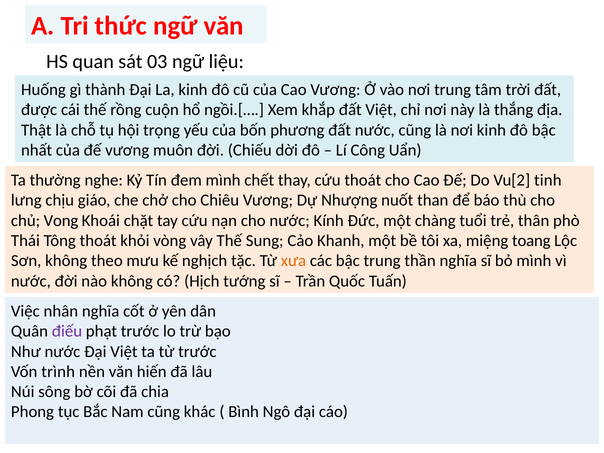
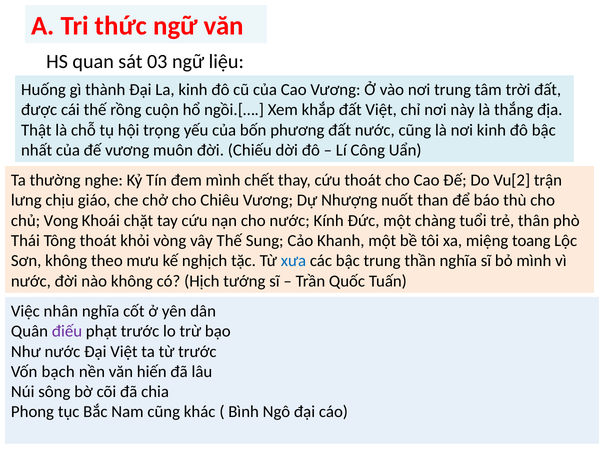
tinh: tinh -> trận
xưa colour: orange -> blue
trình: trình -> bạch
